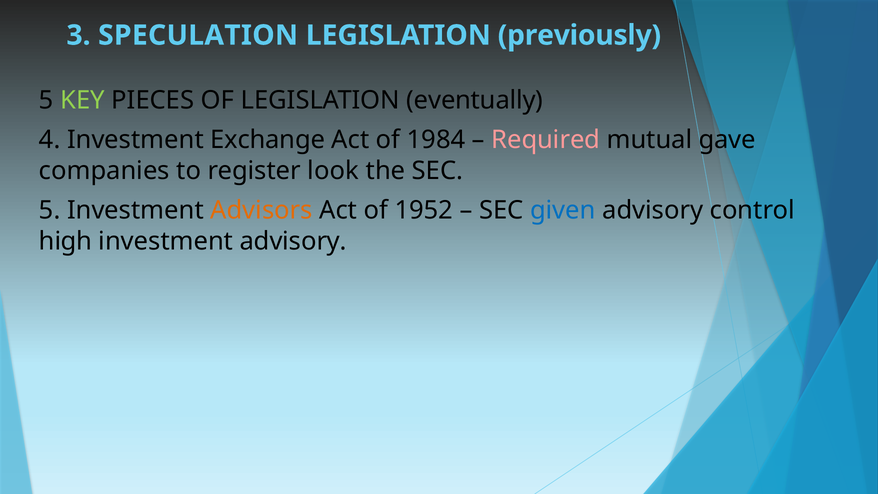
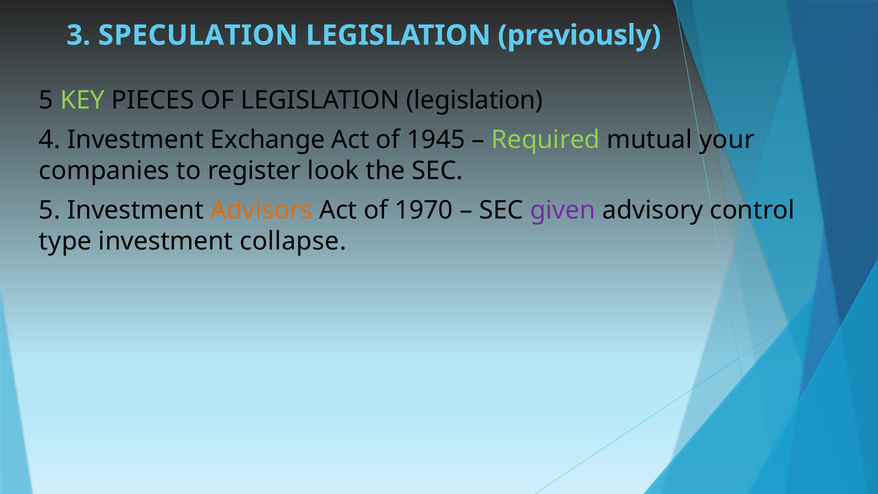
LEGISLATION eventually: eventually -> legislation
1984: 1984 -> 1945
Required colour: pink -> light green
gave: gave -> your
1952: 1952 -> 1970
given colour: blue -> purple
high: high -> type
investment advisory: advisory -> collapse
